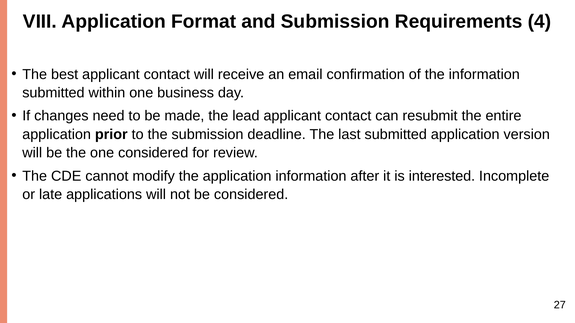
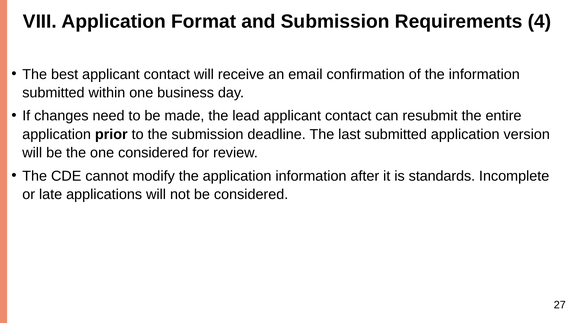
interested: interested -> standards
